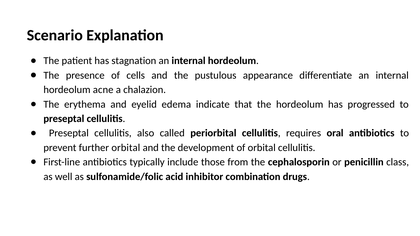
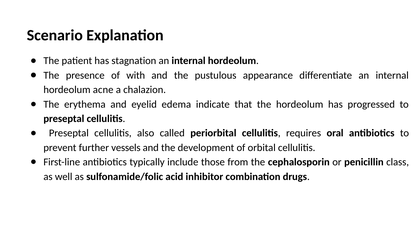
cells: cells -> with
further orbital: orbital -> vessels
